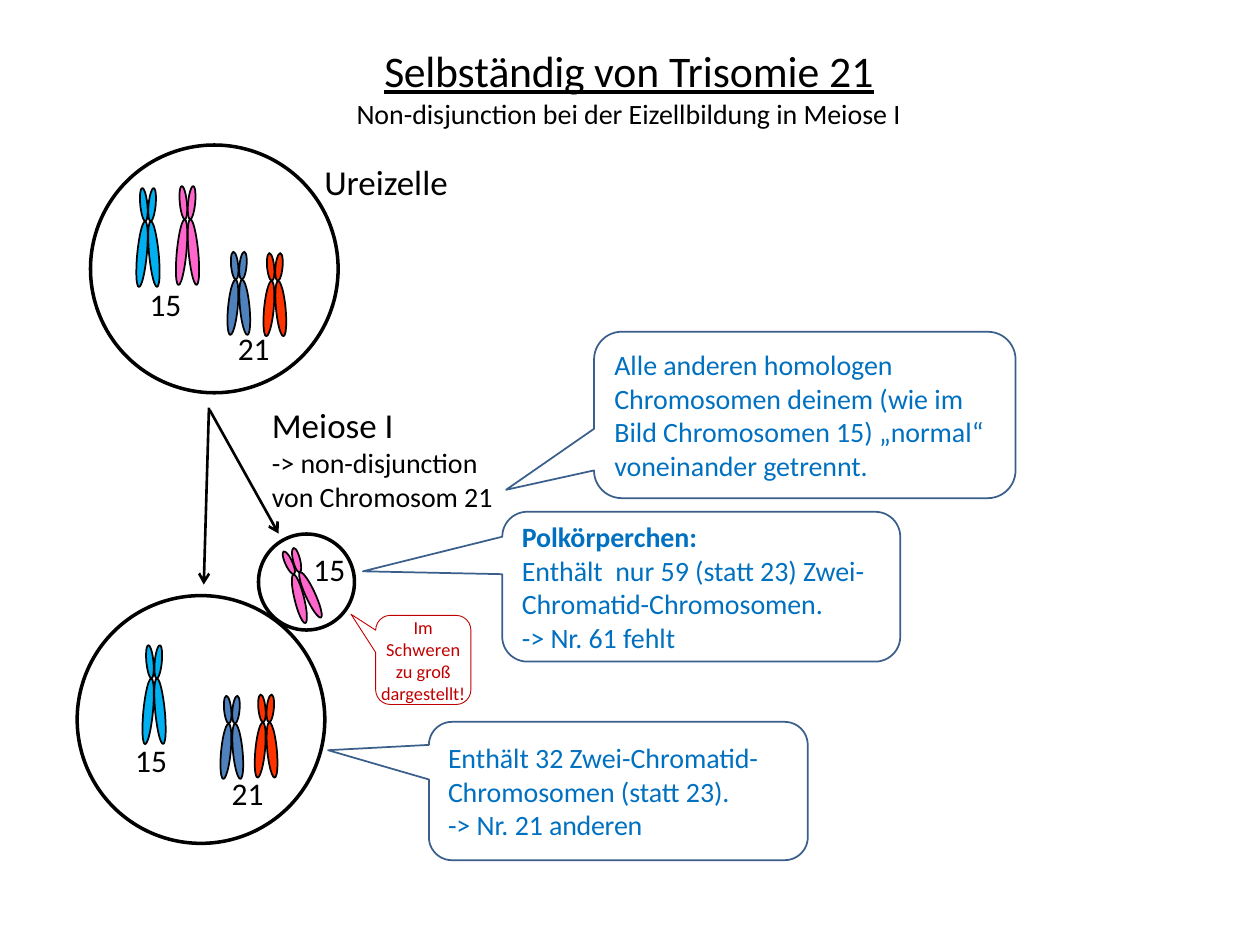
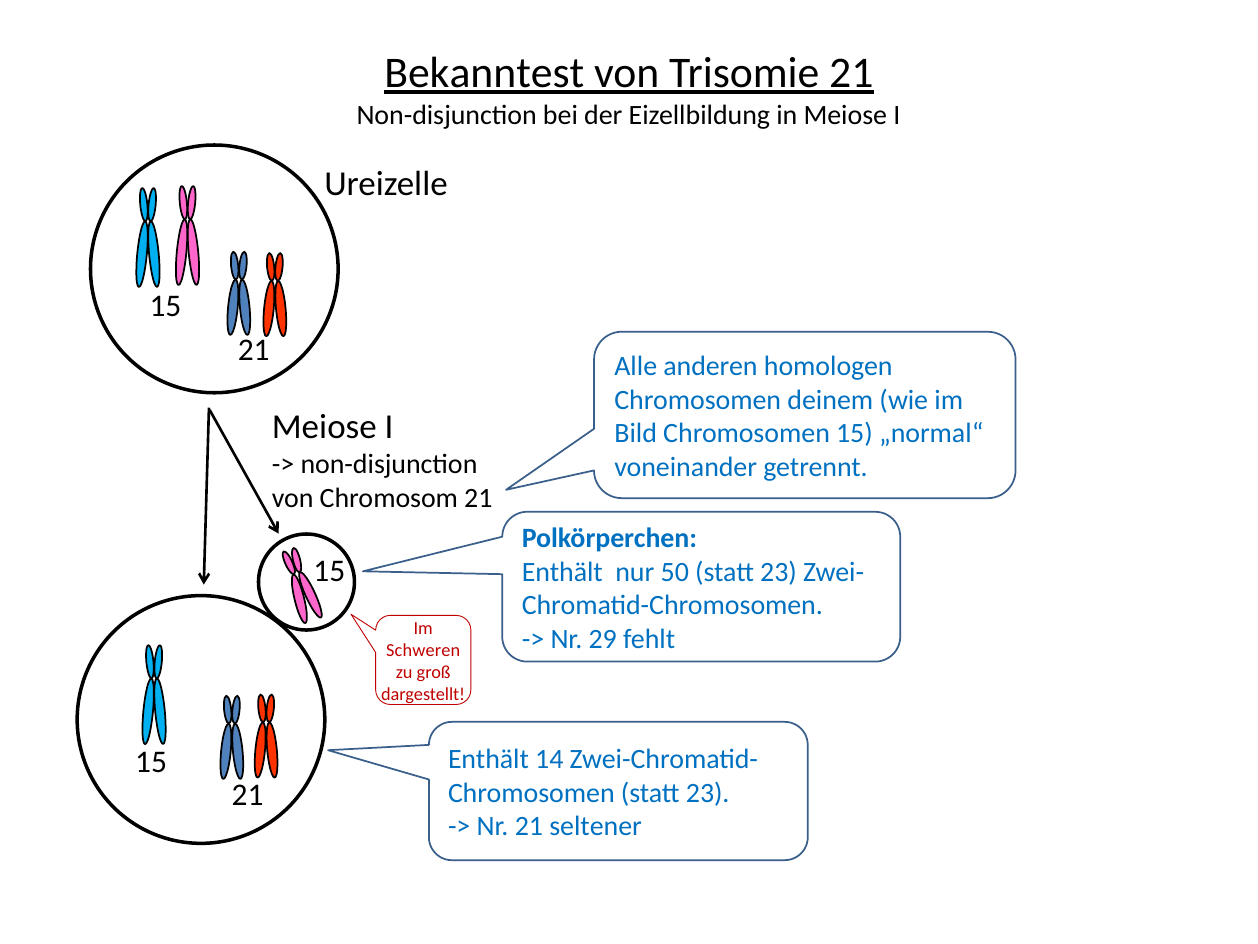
Selbständig: Selbständig -> Bekanntest
59: 59 -> 50
61: 61 -> 29
32: 32 -> 14
21 anderen: anderen -> seltener
